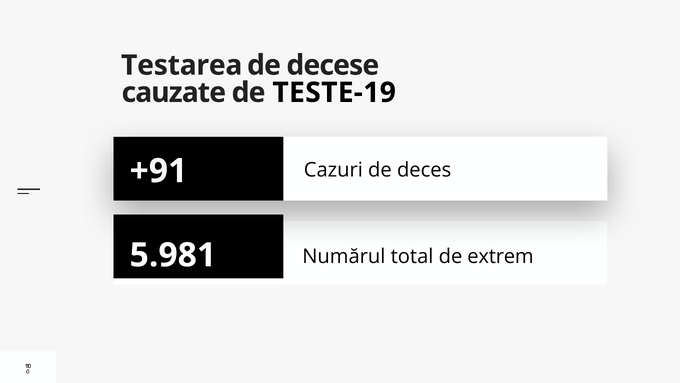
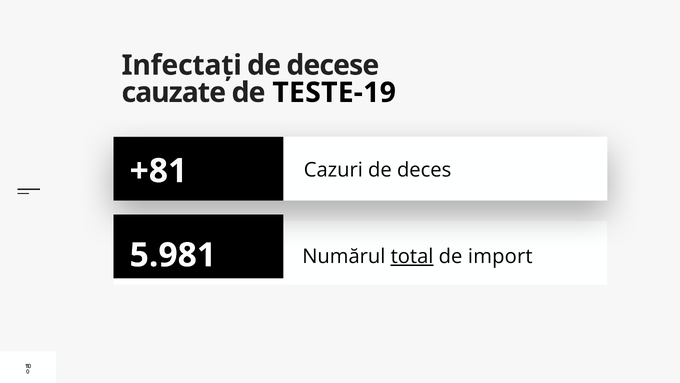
Testarea: Testarea -> Infectați
+91: +91 -> +81
total underline: none -> present
extrem: extrem -> import
